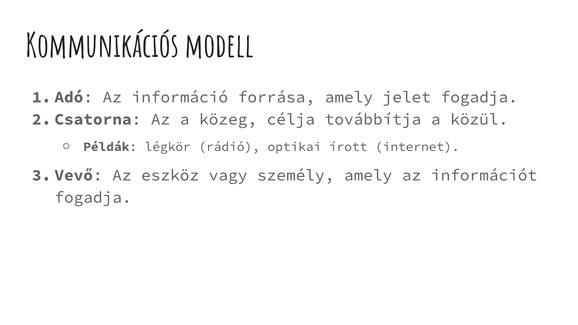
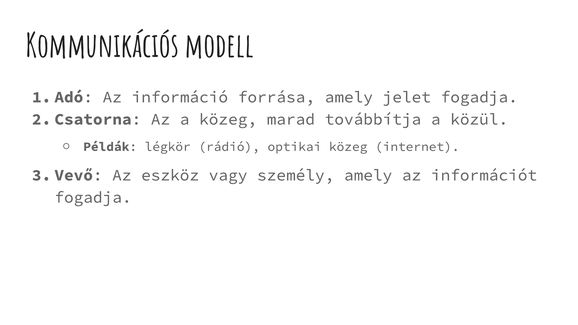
célja: célja -> marad
optikai írott: írott -> közeg
